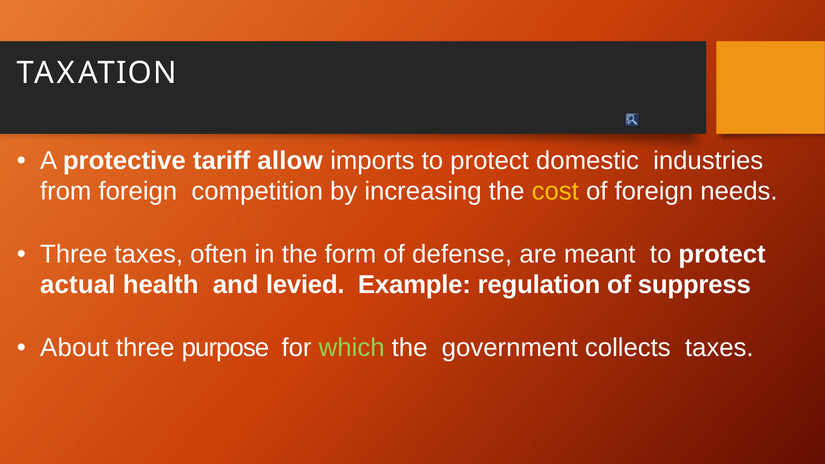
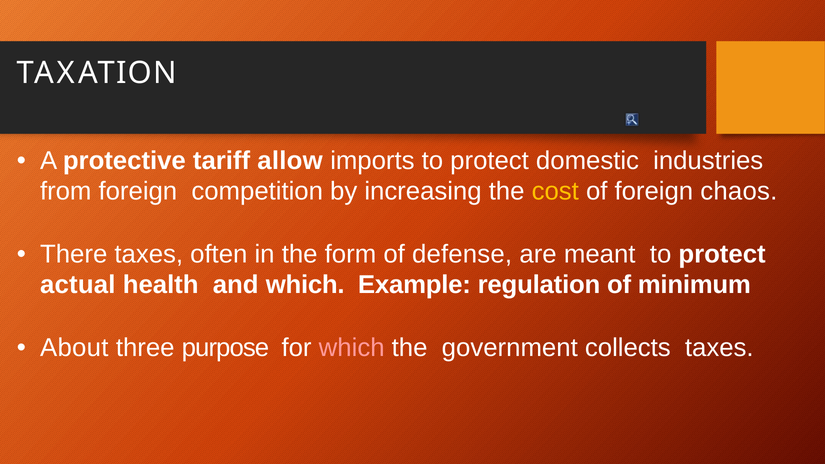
needs: needs -> chaos
Three at (74, 254): Three -> There
and levied: levied -> which
suppress: suppress -> minimum
which at (352, 348) colour: light green -> pink
